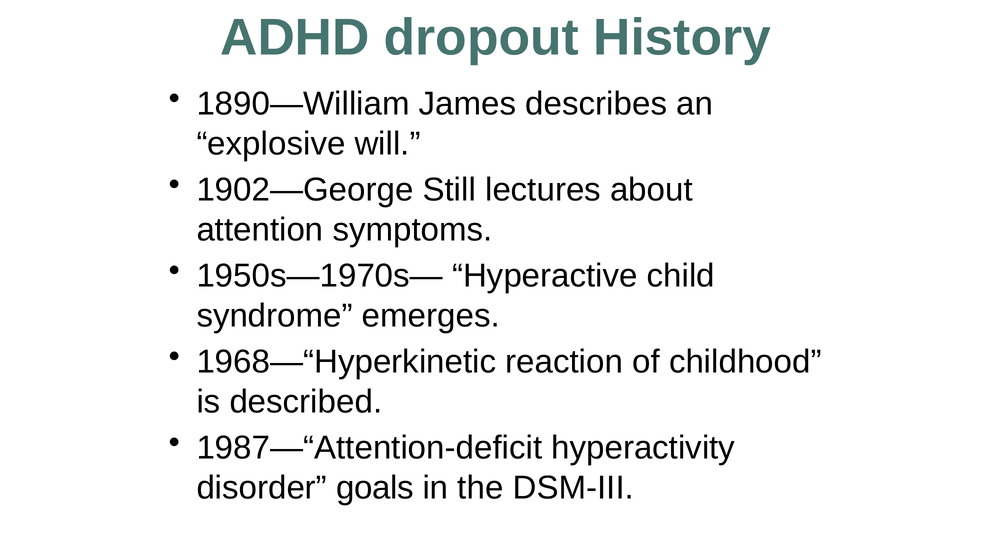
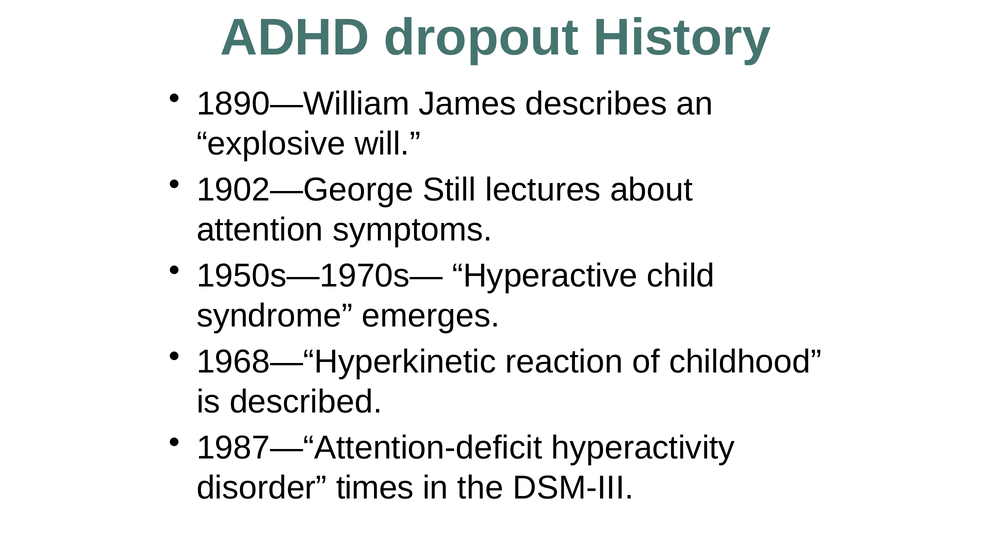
goals: goals -> times
